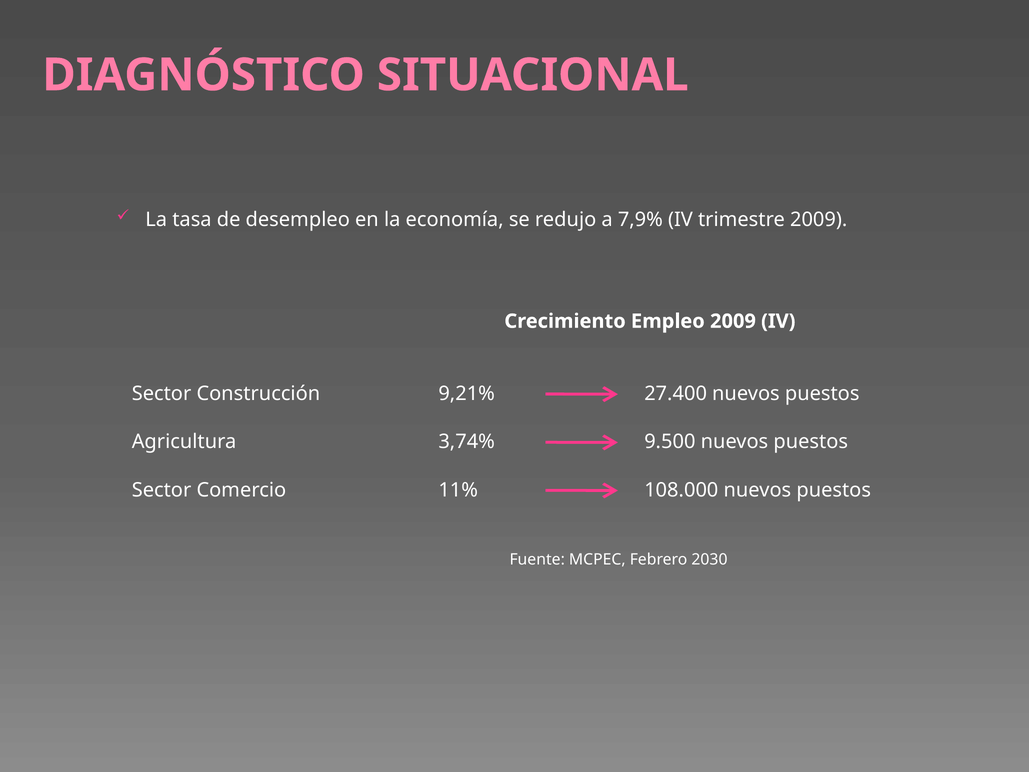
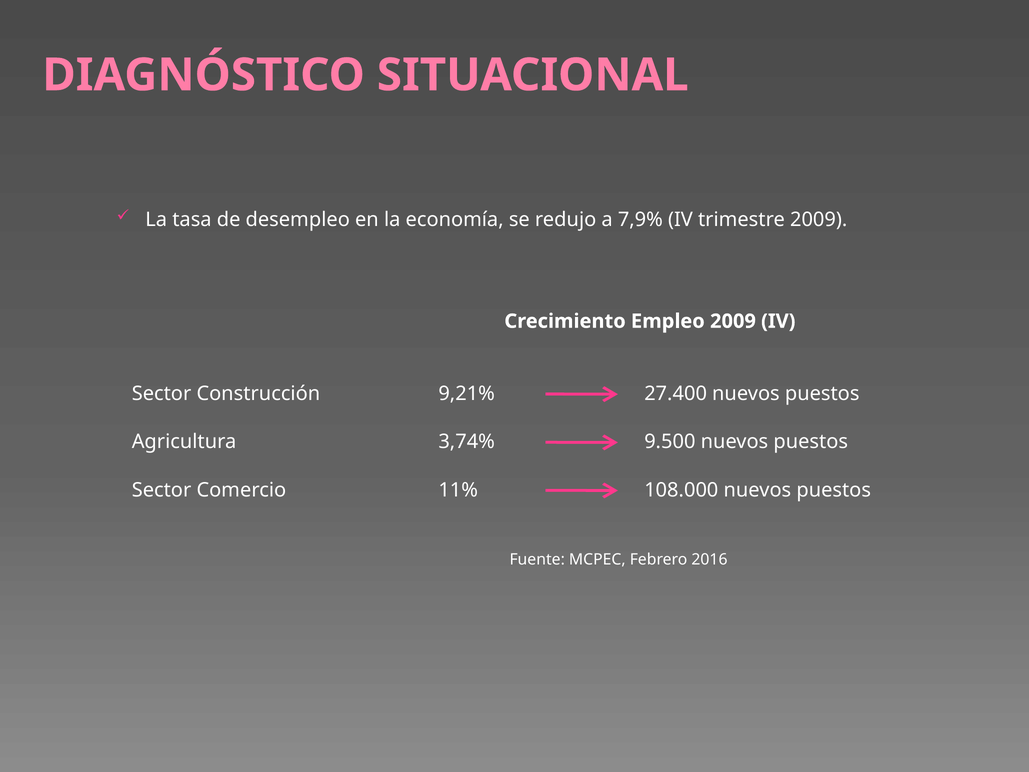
2030: 2030 -> 2016
